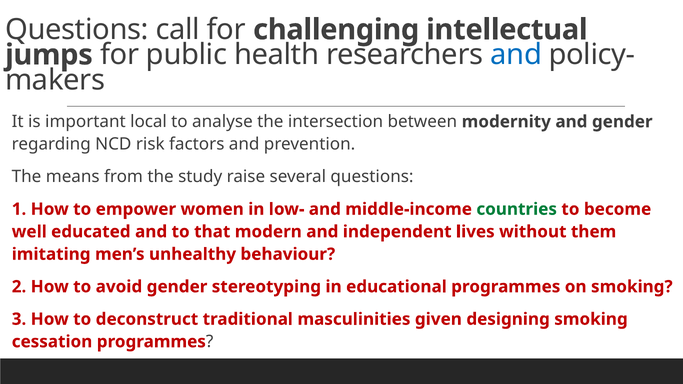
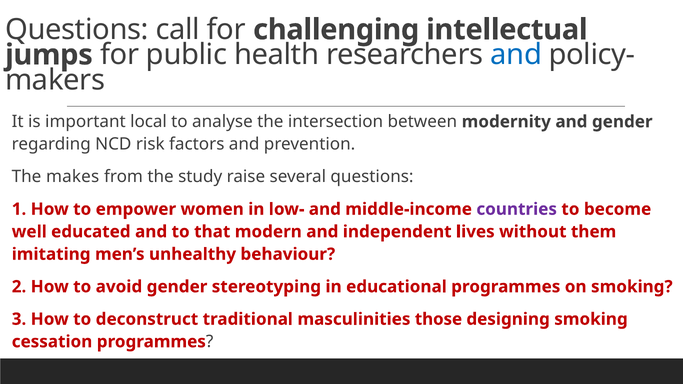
means: means -> makes
countries colour: green -> purple
given: given -> those
